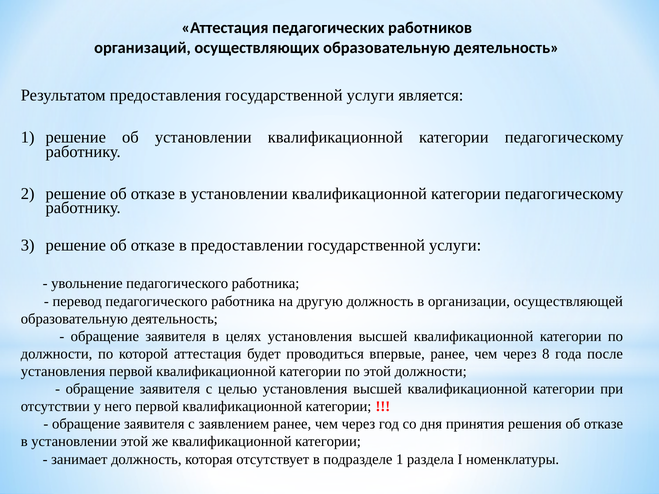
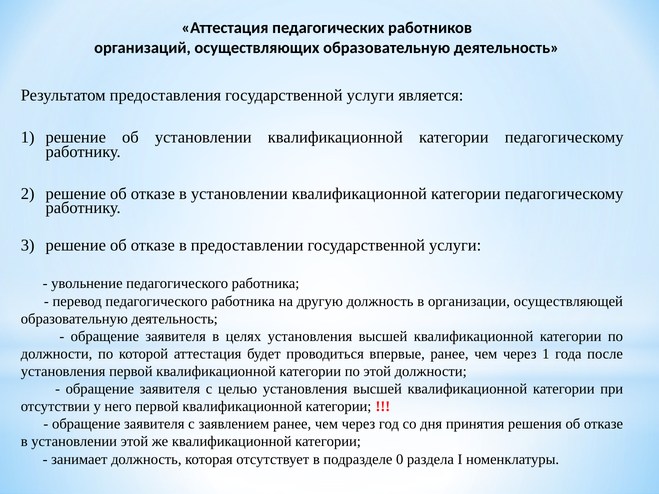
через 8: 8 -> 1
подразделе 1: 1 -> 0
